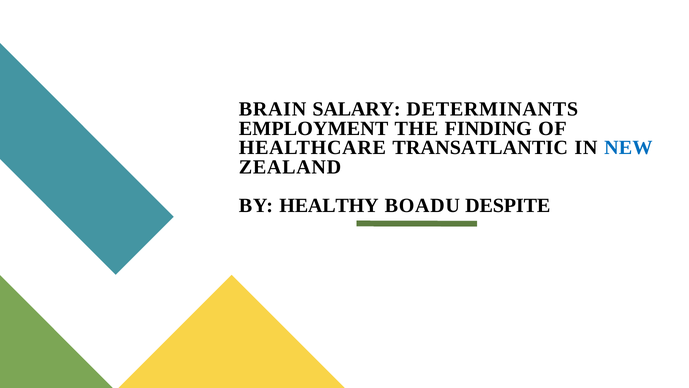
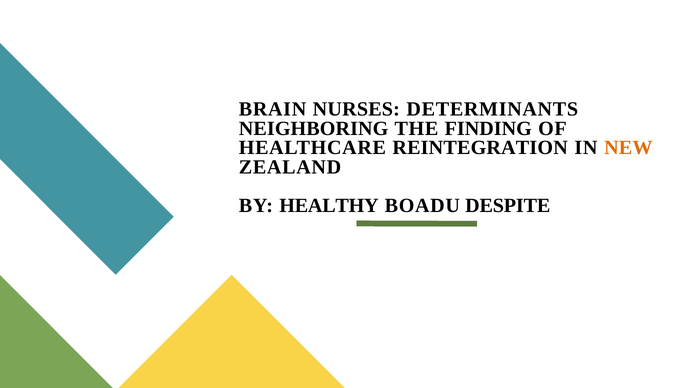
SALARY: SALARY -> NURSES
EMPLOYMENT: EMPLOYMENT -> NEIGHBORING
TRANSATLANTIC: TRANSATLANTIC -> REINTEGRATION
NEW colour: blue -> orange
